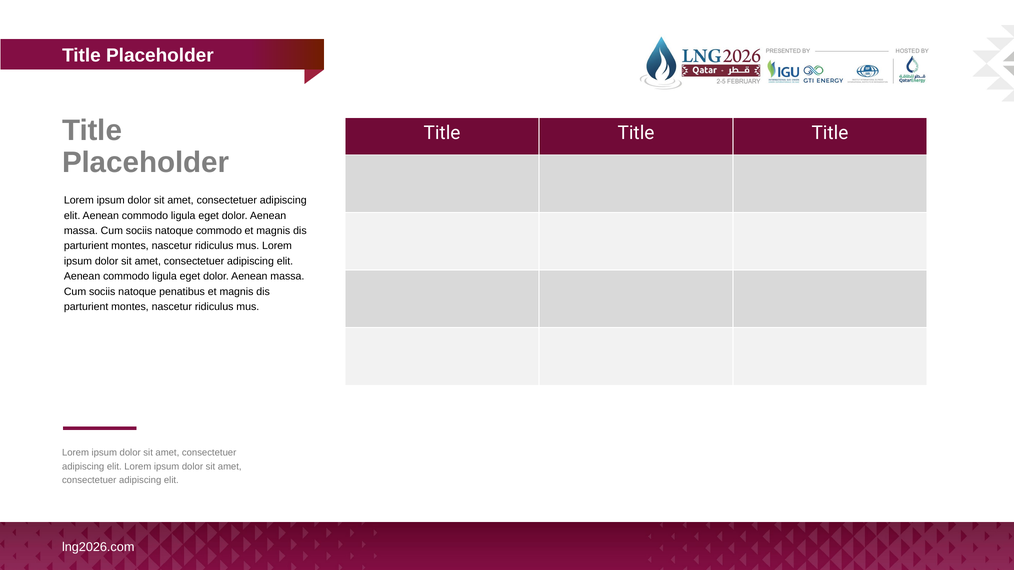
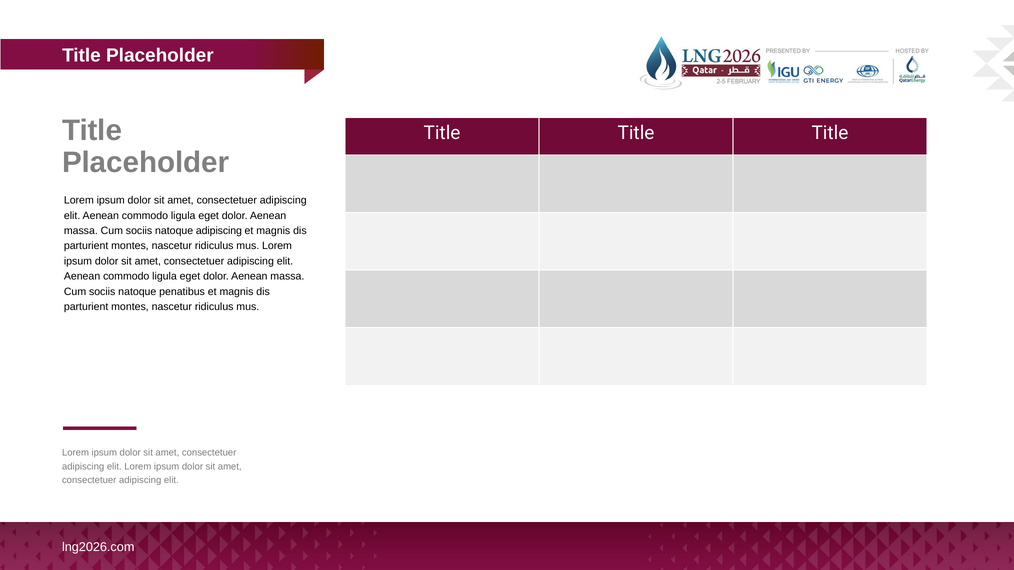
natoque commodo: commodo -> adipiscing
